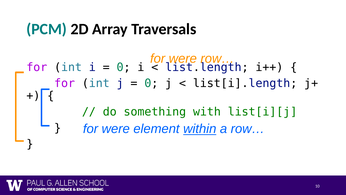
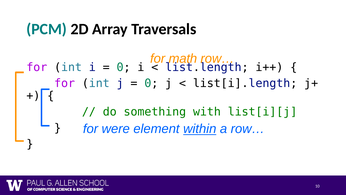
were at (183, 58): were -> math
